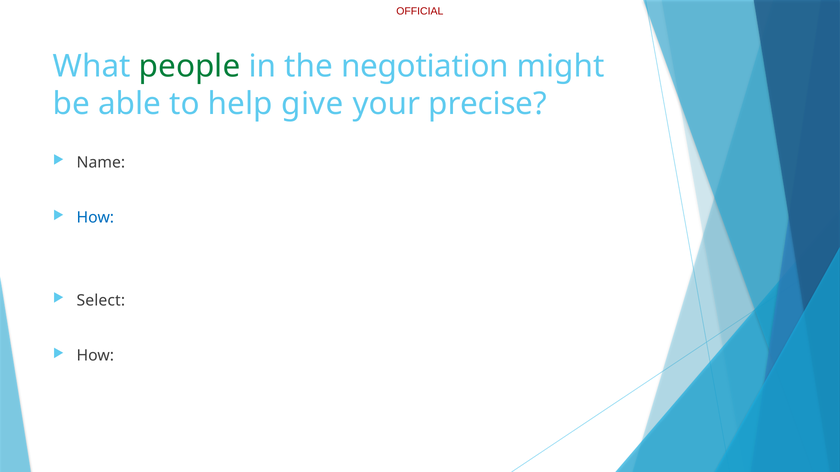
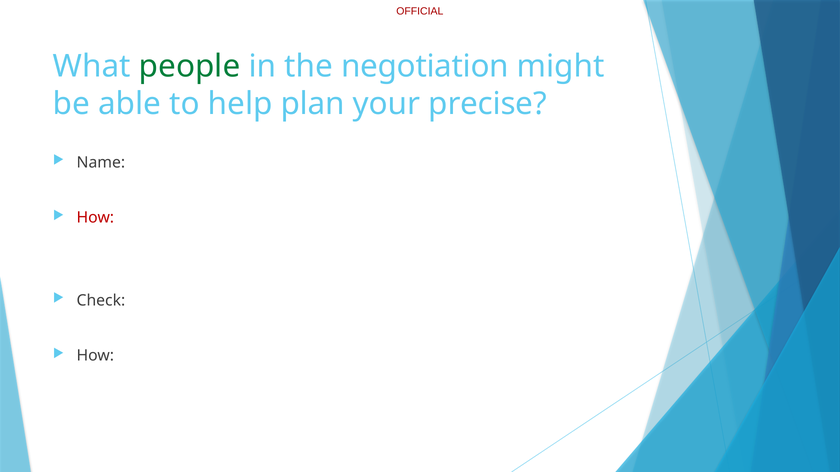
give: give -> plan
How at (95, 218) colour: blue -> red
Select: Select -> Check
